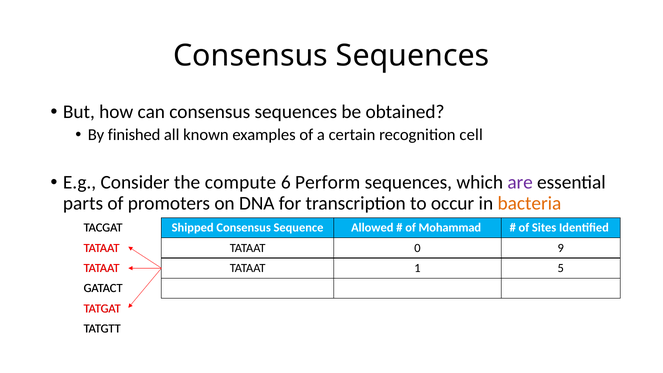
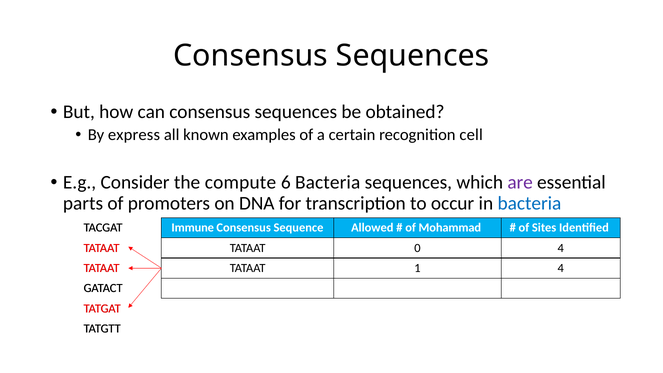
finished: finished -> express
6 Perform: Perform -> Bacteria
bacteria at (529, 203) colour: orange -> blue
Shipped: Shipped -> Immune
TATAAT 0 9: 9 -> 4
1 5: 5 -> 4
